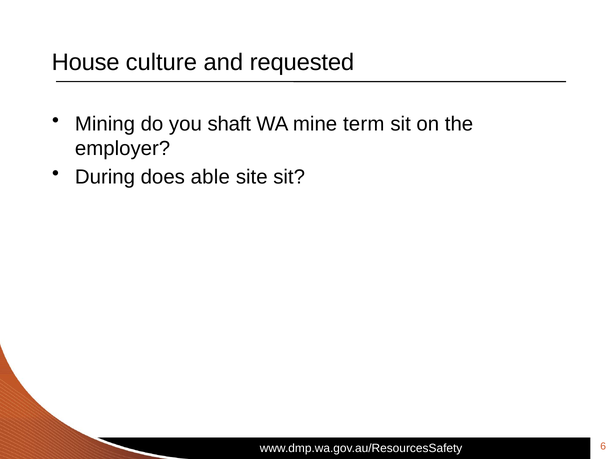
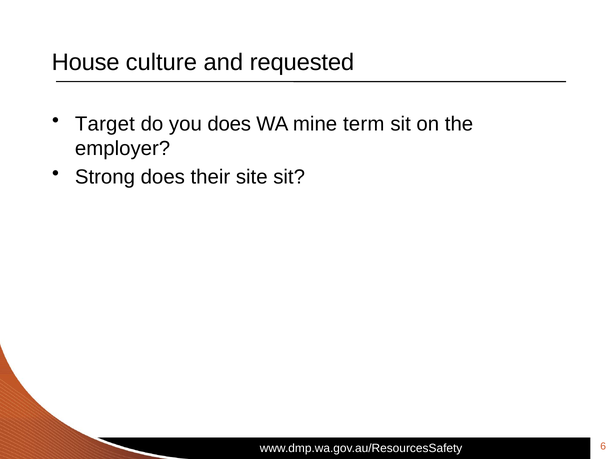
Mining: Mining -> Target
you shaft: shaft -> does
During: During -> Strong
able: able -> their
